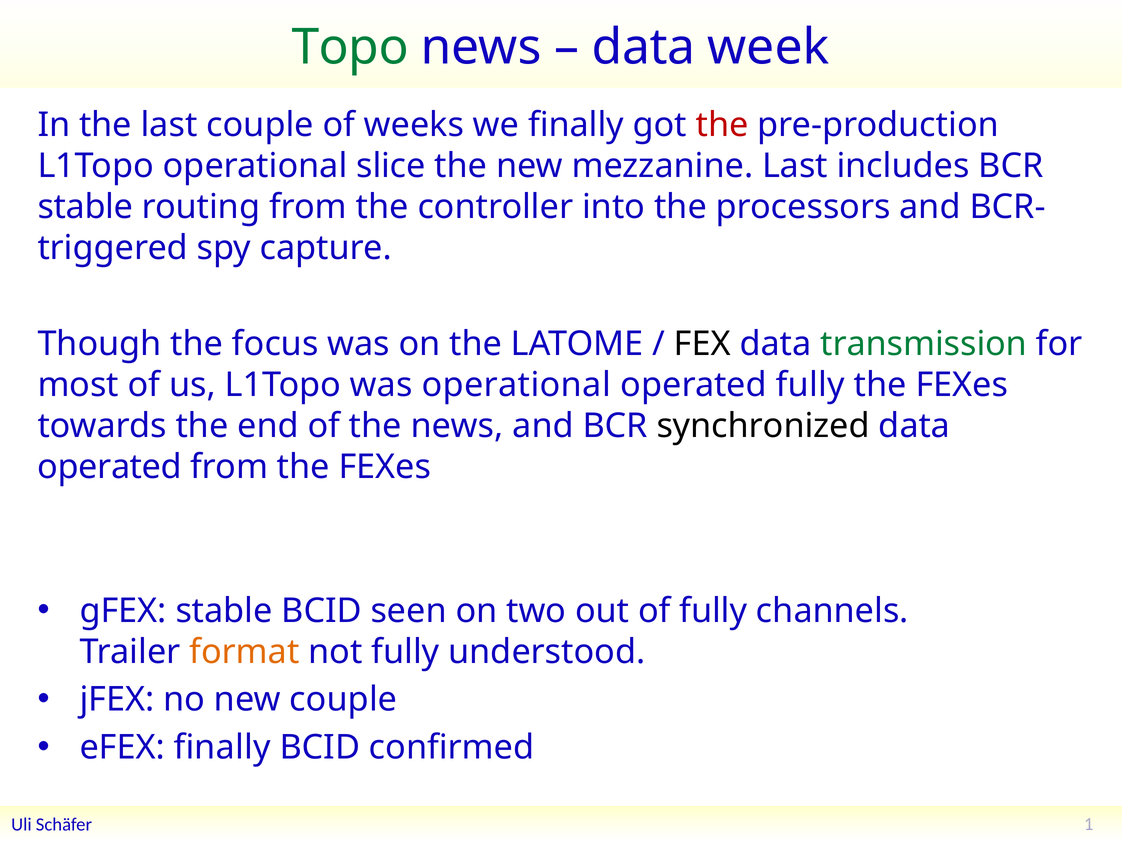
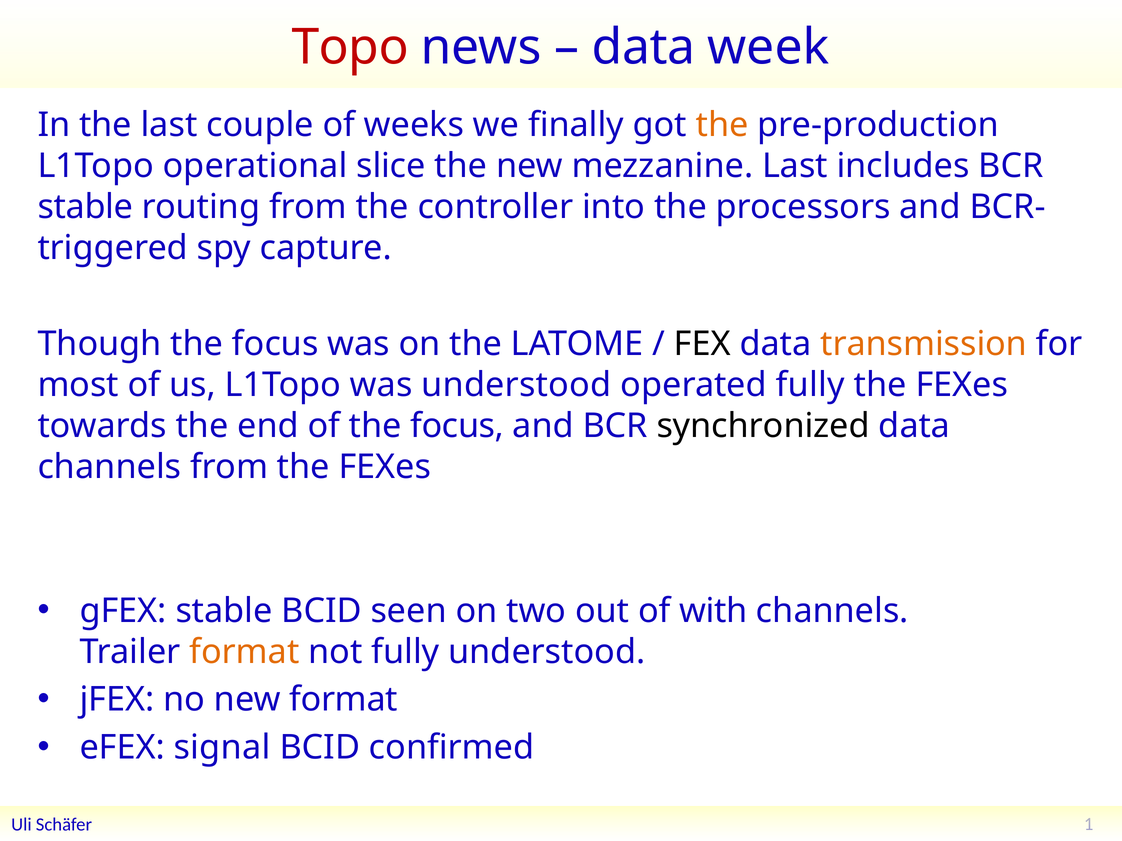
Topo colour: green -> red
the at (722, 125) colour: red -> orange
transmission colour: green -> orange
was operational: operational -> understood
of the news: news -> focus
operated at (110, 467): operated -> channels
of fully: fully -> with
new couple: couple -> format
eFEX finally: finally -> signal
